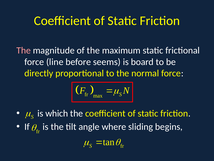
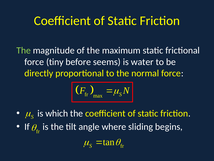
The at (24, 50) colour: pink -> light green
line: line -> tiny
board: board -> water
